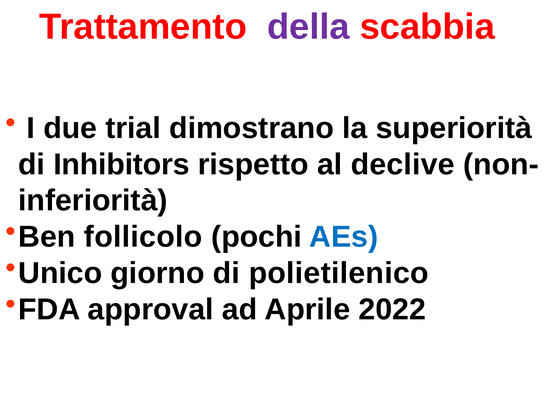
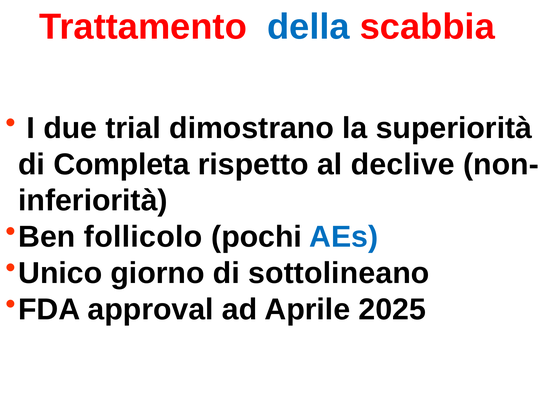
della colour: purple -> blue
Inhibitors: Inhibitors -> Completa
polietilenico: polietilenico -> sottolineano
2022: 2022 -> 2025
